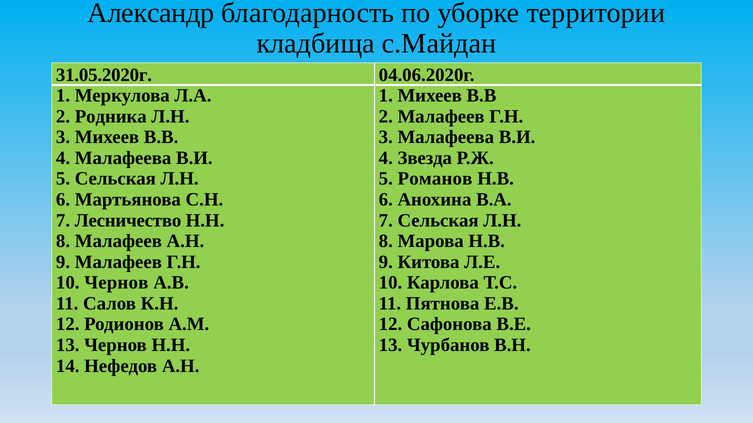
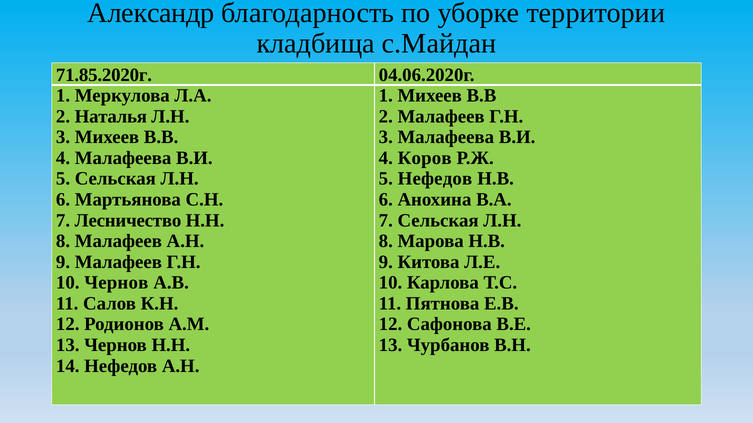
31.05.2020г: 31.05.2020г -> 71.85.2020г
Родника: Родника -> Наталья
Звезда: Звезда -> Коров
5 Романов: Романов -> Нефедов
